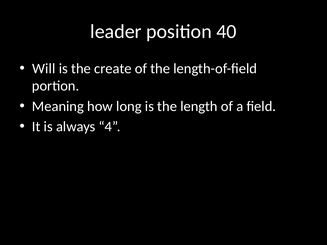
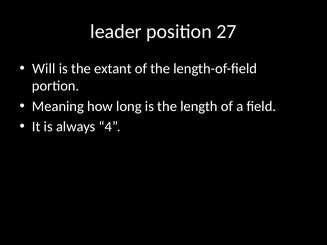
40: 40 -> 27
create: create -> extant
